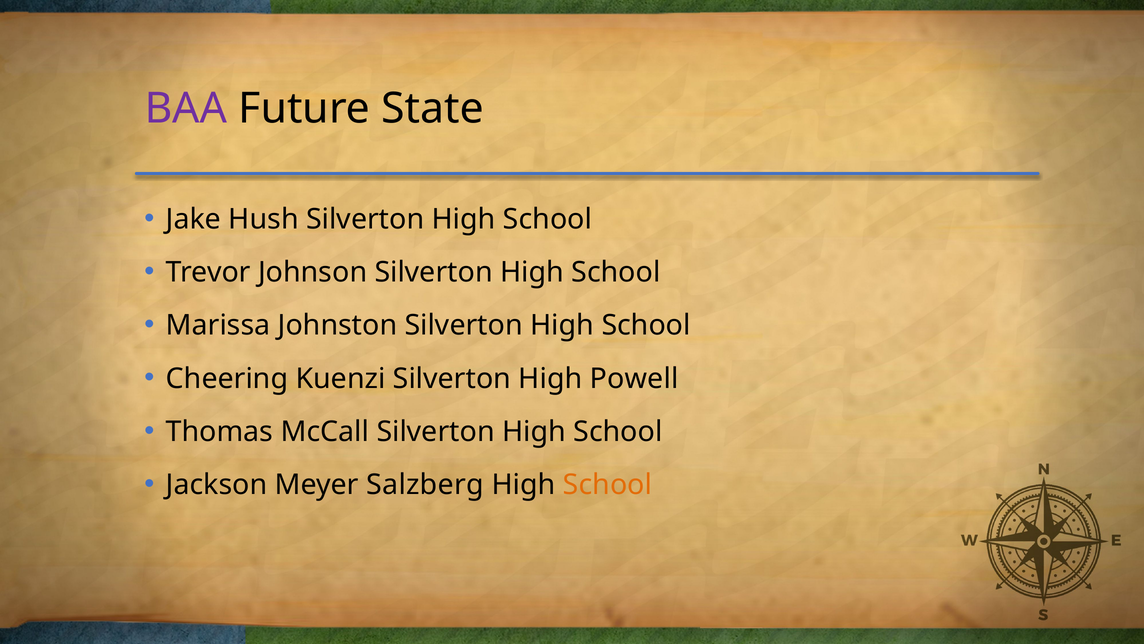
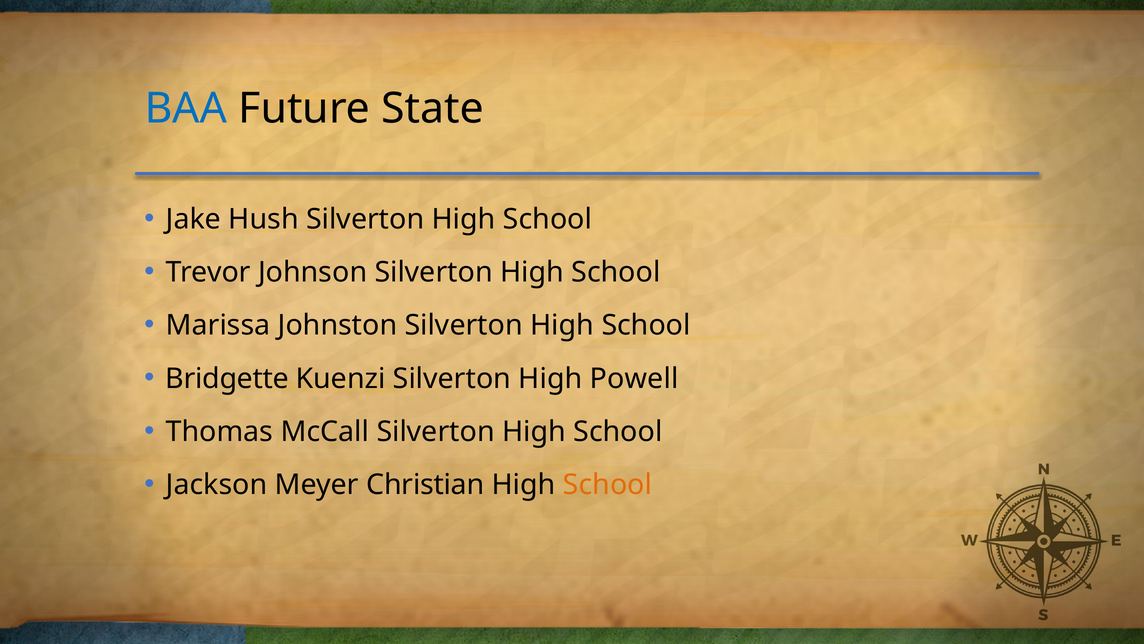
BAA colour: purple -> blue
Cheering: Cheering -> Bridgette
Salzberg: Salzberg -> Christian
